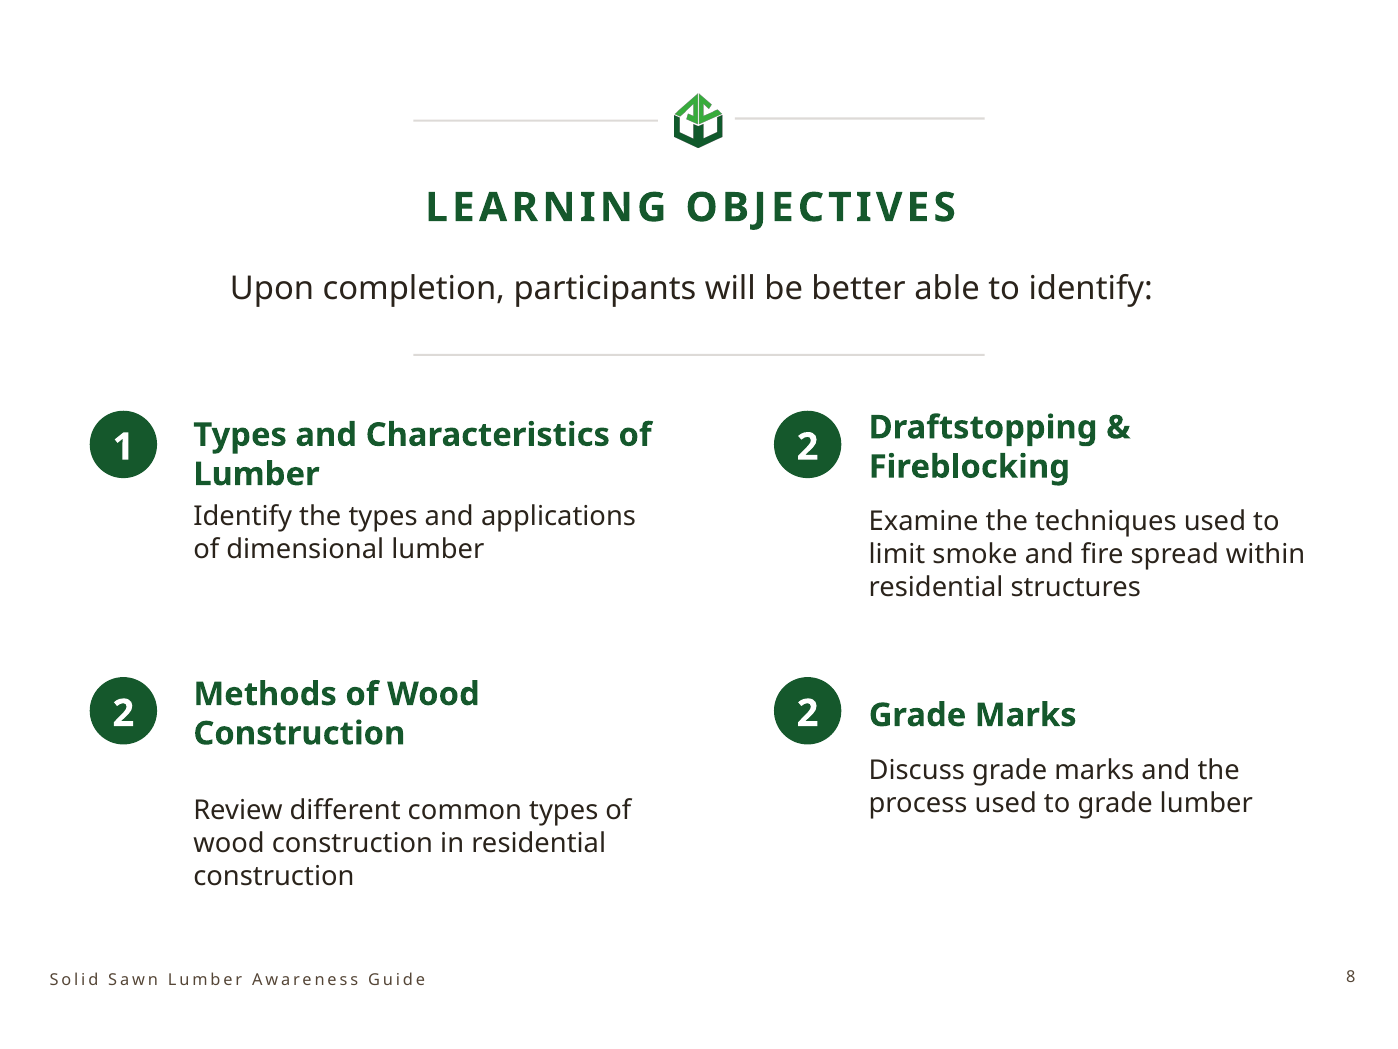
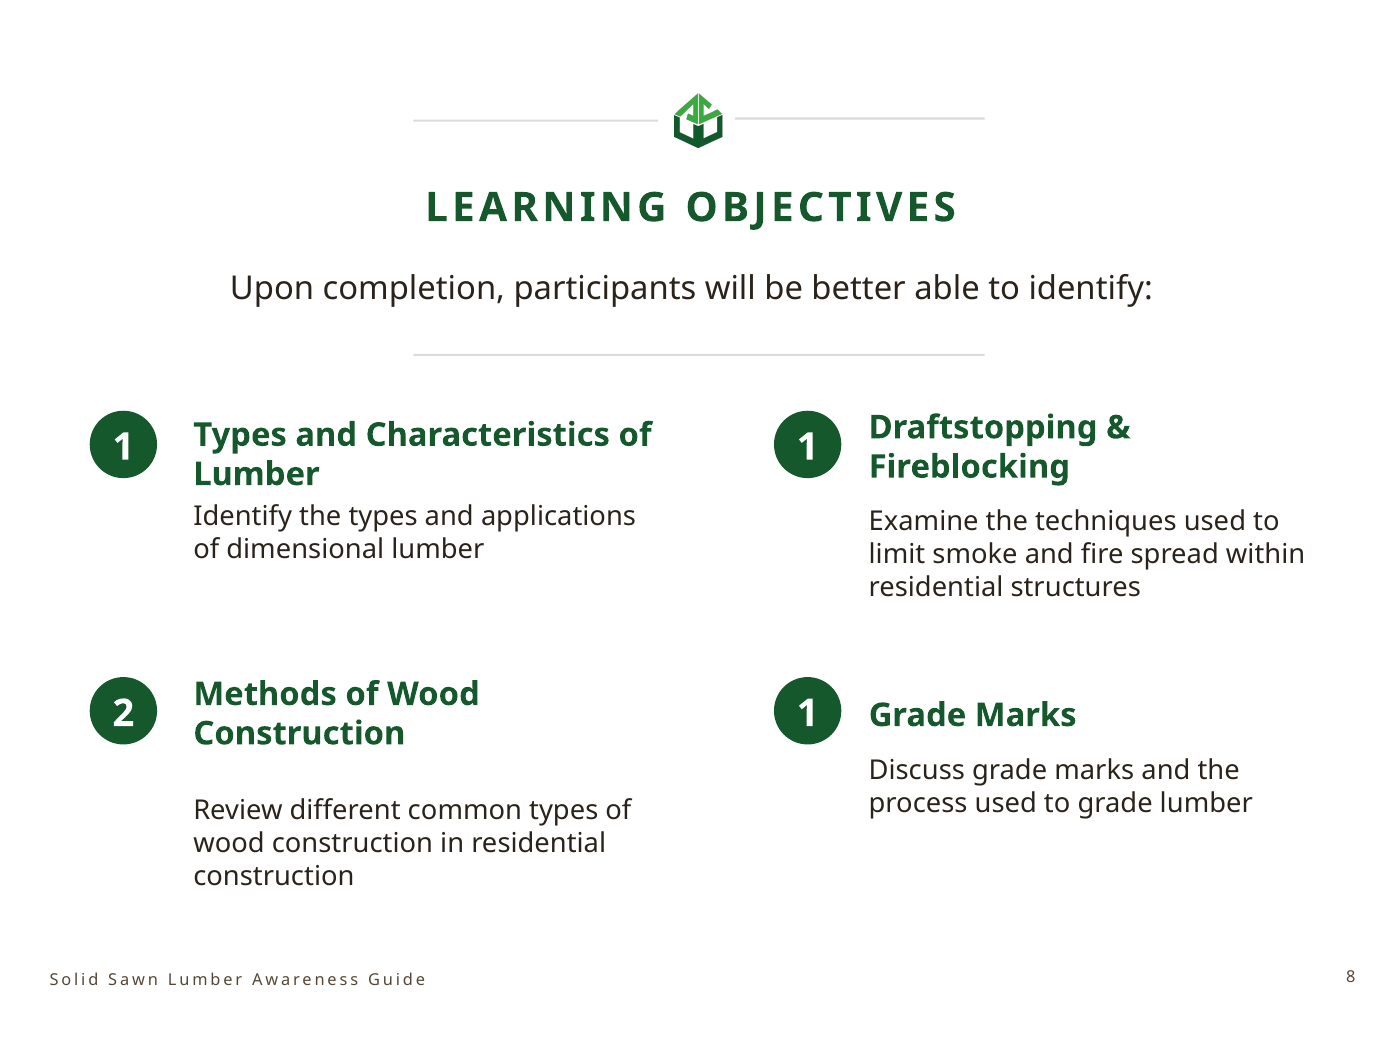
1 2: 2 -> 1
2 at (808, 713): 2 -> 1
